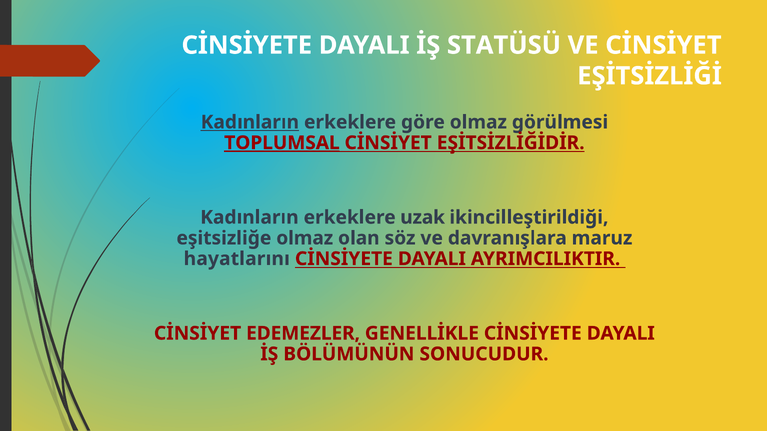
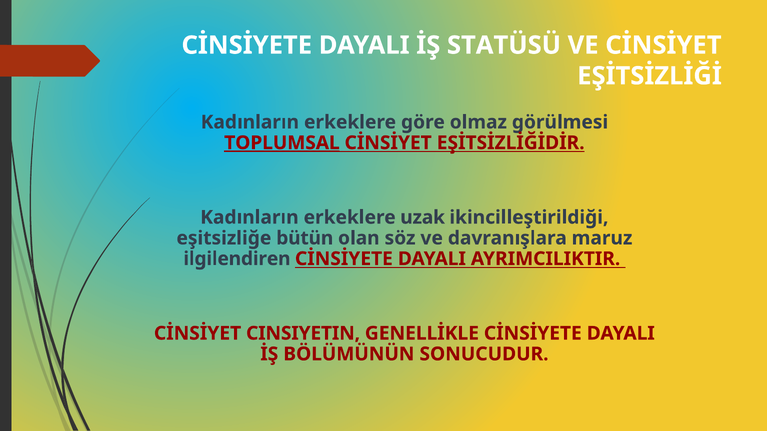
Kadınların at (250, 122) underline: present -> none
eşitsizliğe olmaz: olmaz -> bütün
hayatlarını: hayatlarını -> ilgilendiren
EDEMEZLER: EDEMEZLER -> CINSIYETIN
